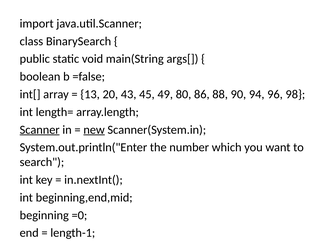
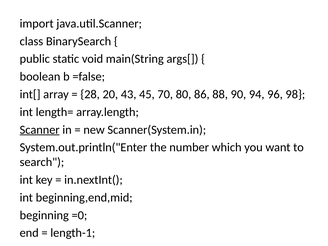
13: 13 -> 28
49: 49 -> 70
new underline: present -> none
